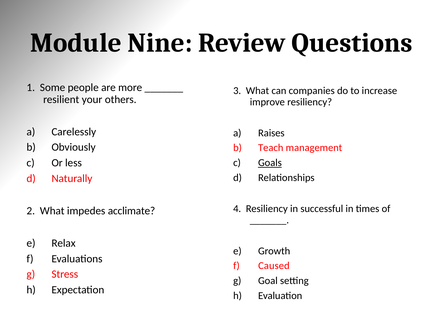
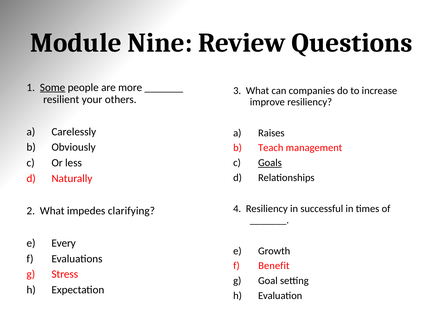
Some underline: none -> present
acclimate: acclimate -> clarifying
Relax: Relax -> Every
Caused: Caused -> Benefit
